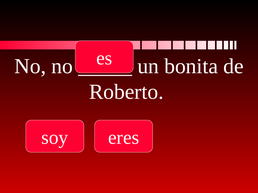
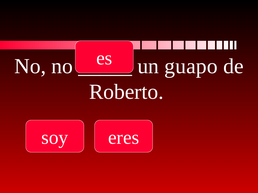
bonita: bonita -> guapo
